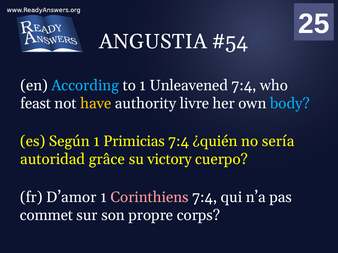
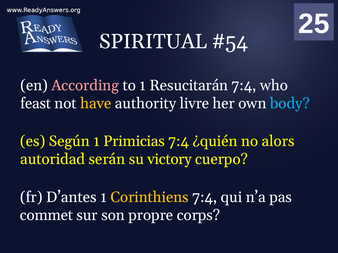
ANGUSTIA: ANGUSTIA -> SPIRITUAL
According colour: light blue -> pink
Unleavened: Unleavened -> Resucitarán
sería: sería -> alors
grâce: grâce -> serán
D’amor: D’amor -> D’antes
Corinthiens colour: pink -> yellow
